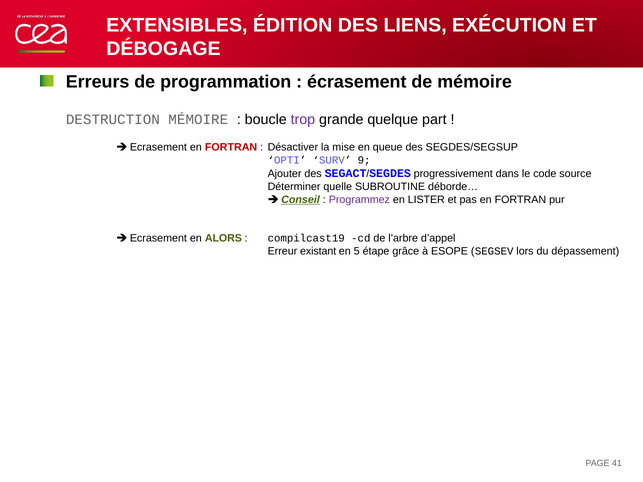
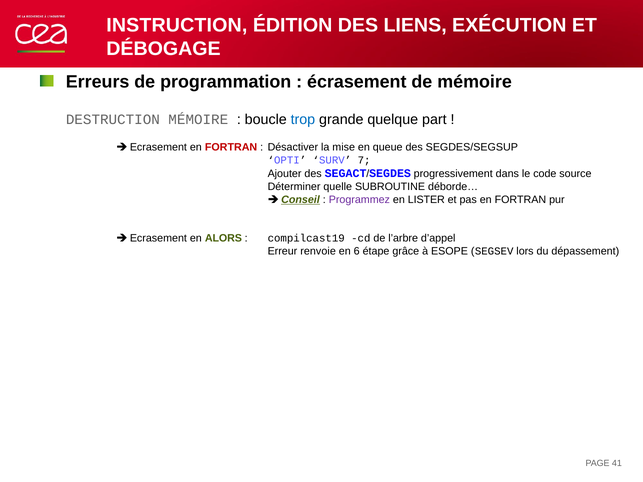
EXTENSIBLES: EXTENSIBLES -> INSTRUCTION
trop colour: purple -> blue
9: 9 -> 7
existant: existant -> renvoie
5: 5 -> 6
